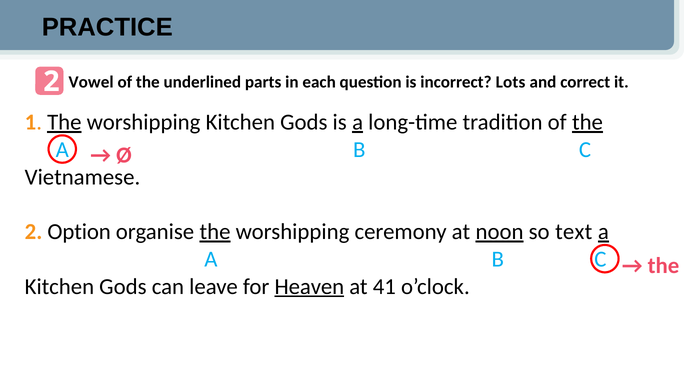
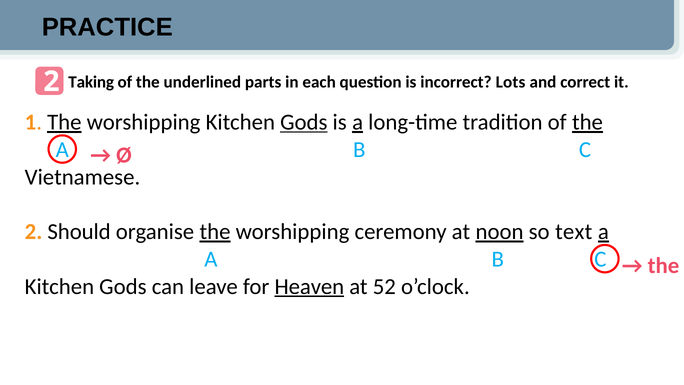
Vowel: Vowel -> Taking
Gods at (304, 122) underline: none -> present
Option: Option -> Should
41: 41 -> 52
